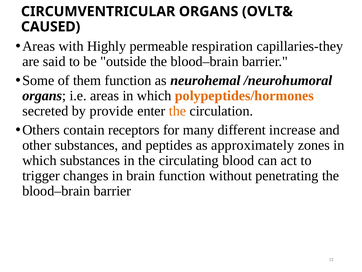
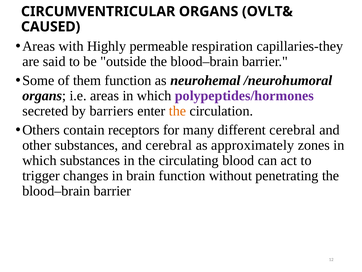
polypeptides/hormones colour: orange -> purple
provide: provide -> barriers
different increase: increase -> cerebral
and peptides: peptides -> cerebral
